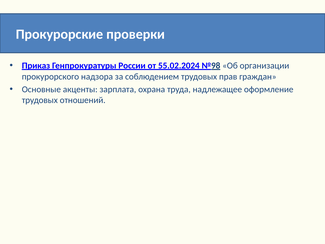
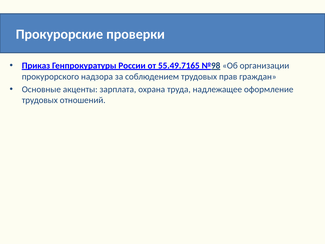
55.02.2024: 55.02.2024 -> 55.49.7165
